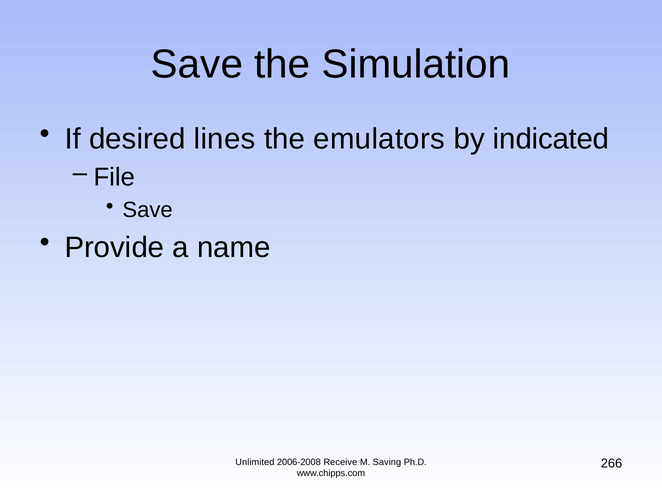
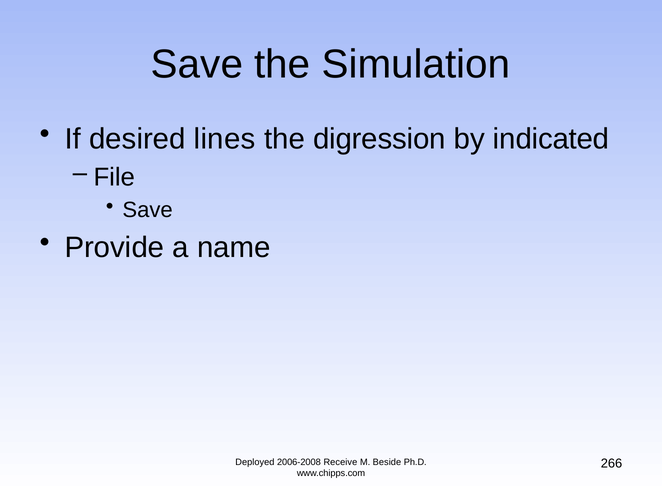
emulators: emulators -> digression
Unlimited: Unlimited -> Deployed
Saving: Saving -> Beside
